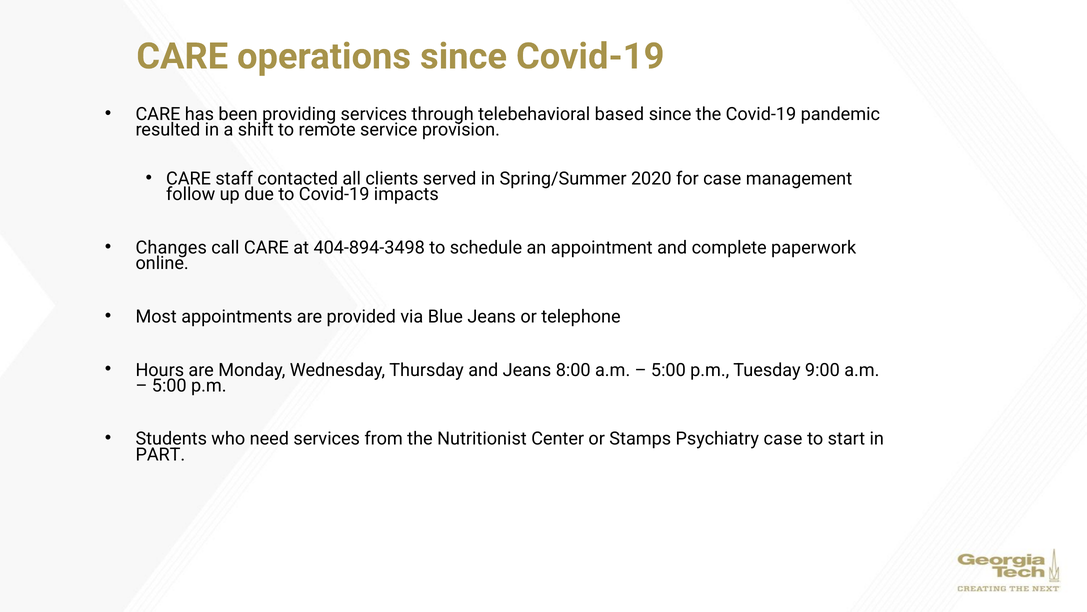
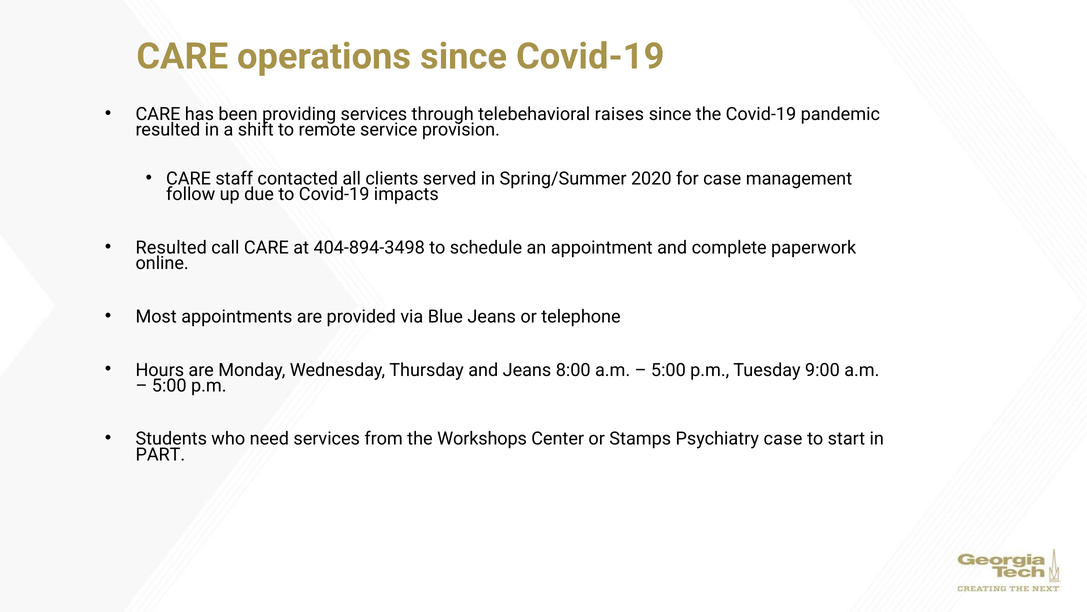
based: based -> raises
Changes at (171, 247): Changes -> Resulted
Nutritionist: Nutritionist -> Workshops
